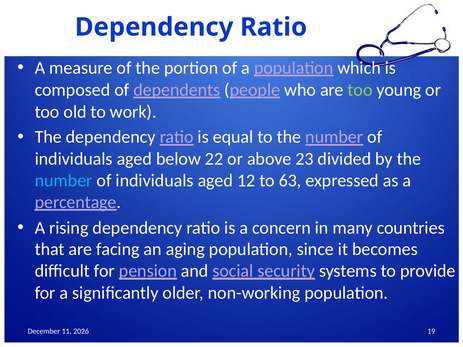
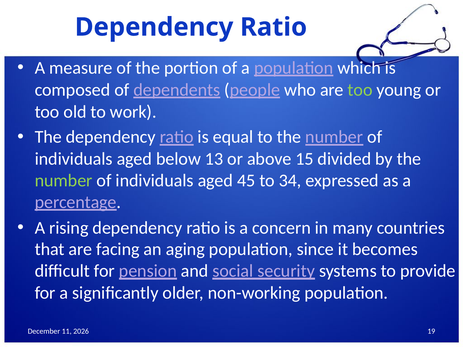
22: 22 -> 13
23: 23 -> 15
number at (64, 181) colour: light blue -> light green
12: 12 -> 45
63: 63 -> 34
